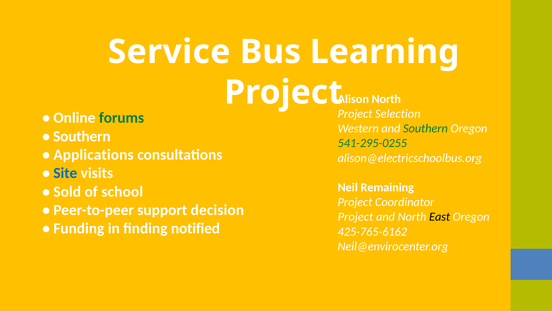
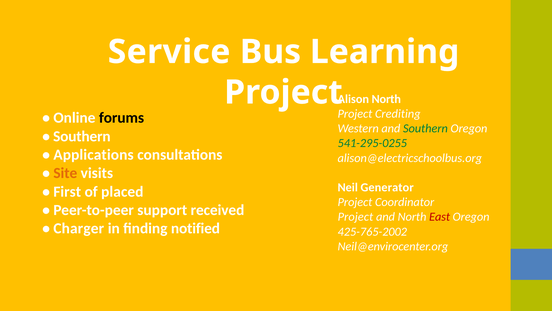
Selection: Selection -> Crediting
forums colour: green -> black
Site colour: blue -> orange
Remaining: Remaining -> Generator
Sold: Sold -> First
school: school -> placed
decision: decision -> received
East colour: black -> red
Funding: Funding -> Charger
425-765-6162: 425-765-6162 -> 425-765-2002
